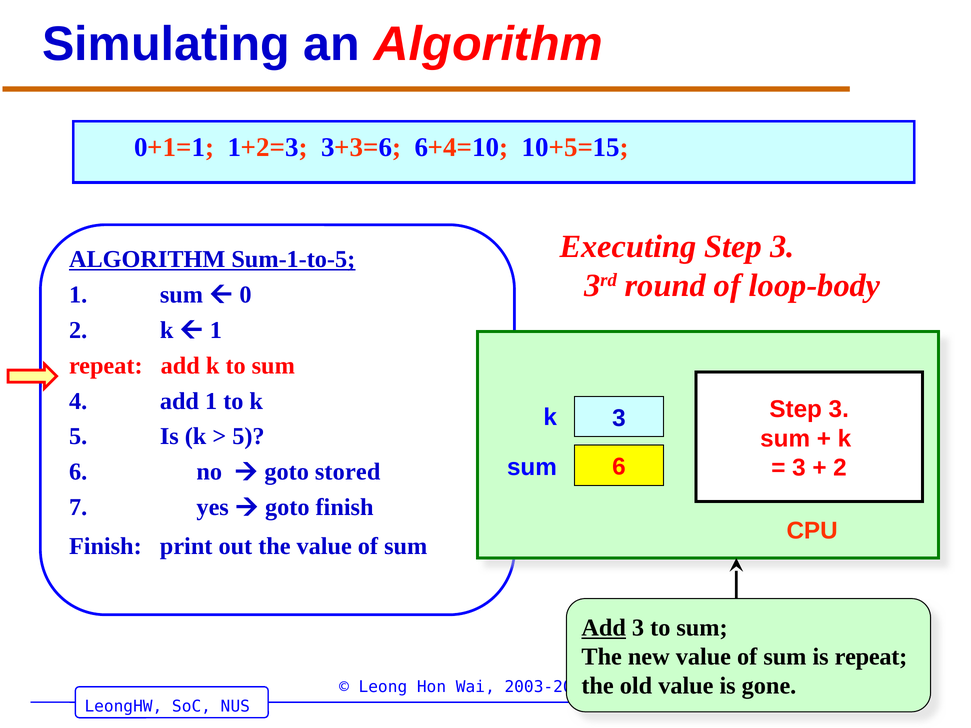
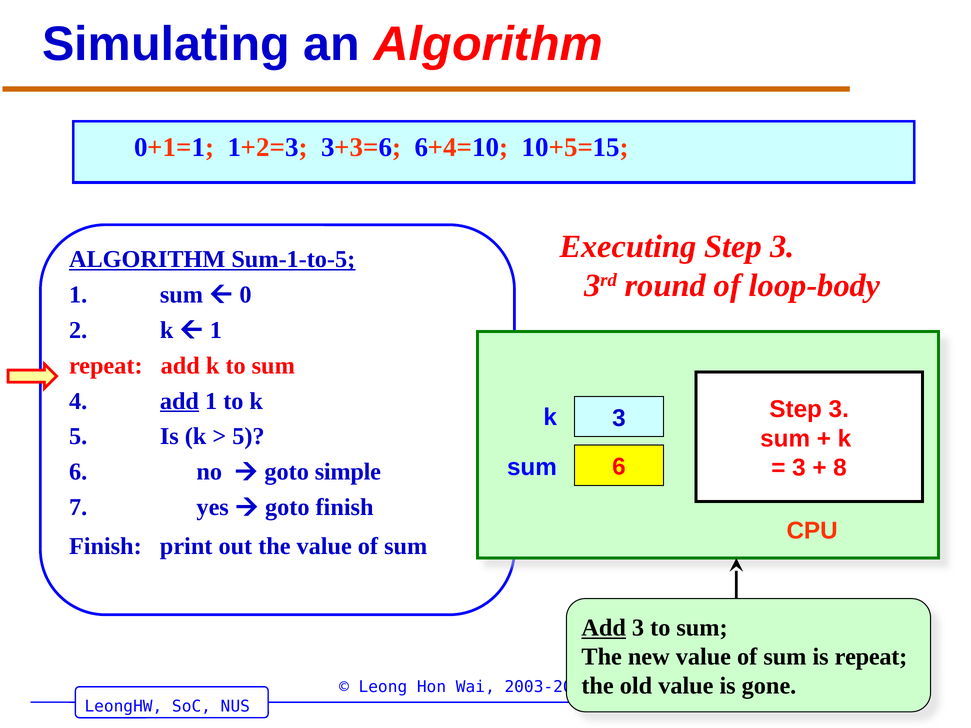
add at (179, 401) underline: none -> present
2 at (840, 468): 2 -> 8
stored: stored -> simple
